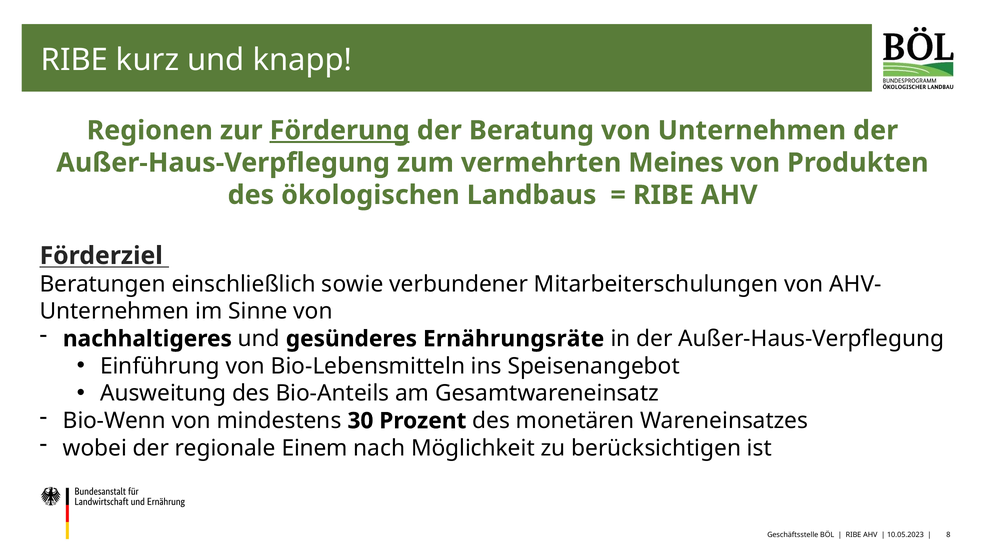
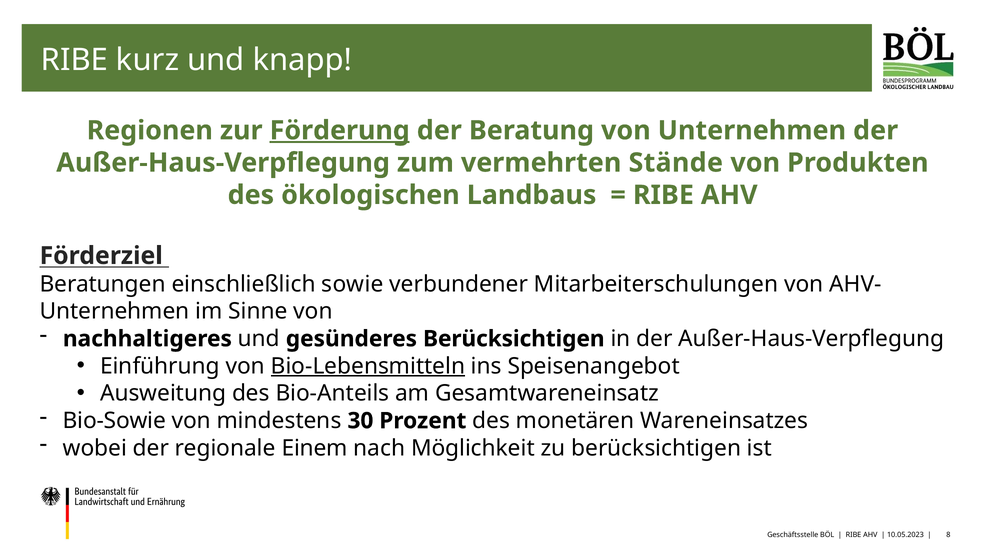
Meines: Meines -> Stände
gesünderes Ernährungsräte: Ernährungsräte -> Berücksichtigen
Bio-Lebensmitteln underline: none -> present
Bio-Wenn: Bio-Wenn -> Bio-Sowie
